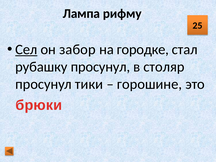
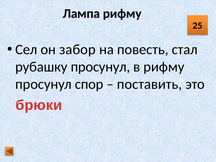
Сел underline: present -> none
городке: городке -> повесть
в столяр: столяр -> рифму
тики: тики -> спор
горошине: горошине -> поставить
